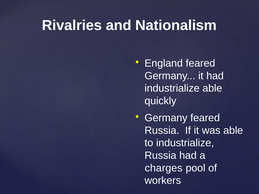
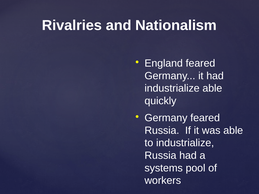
charges: charges -> systems
